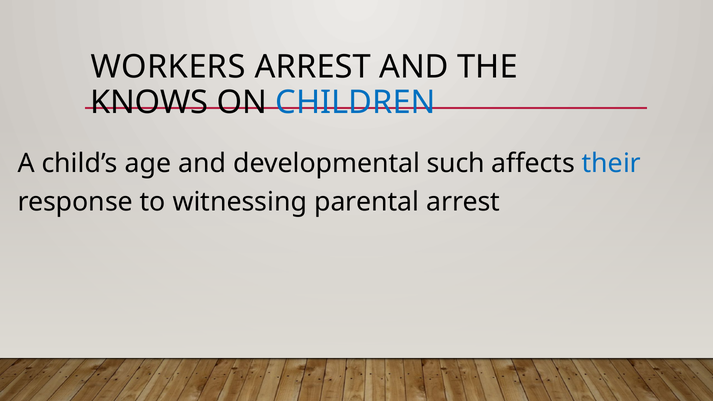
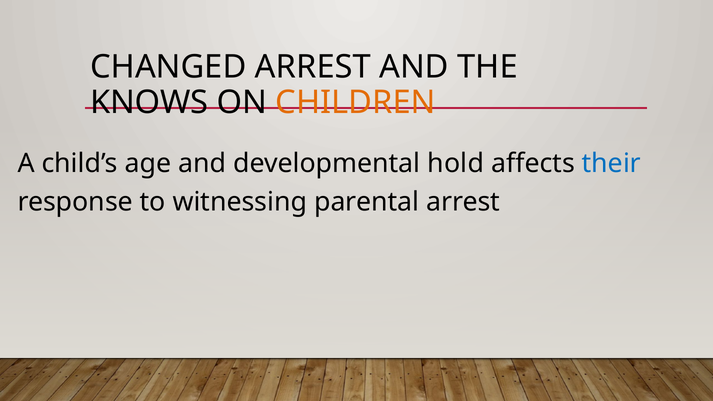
WORKERS: WORKERS -> CHANGED
CHILDREN colour: blue -> orange
such: such -> hold
